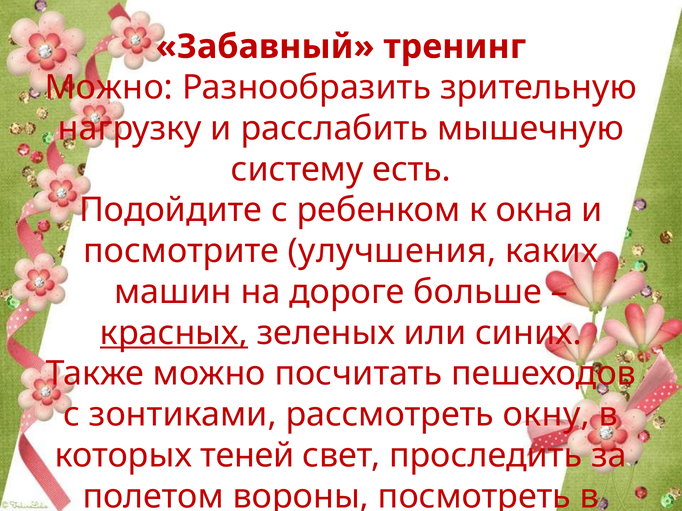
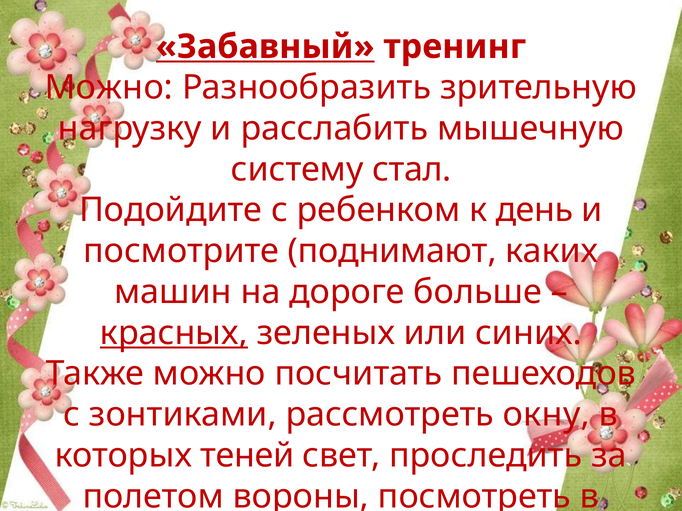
Забавный underline: none -> present
есть: есть -> стал
окна: окна -> день
улучшения: улучшения -> поднимают
